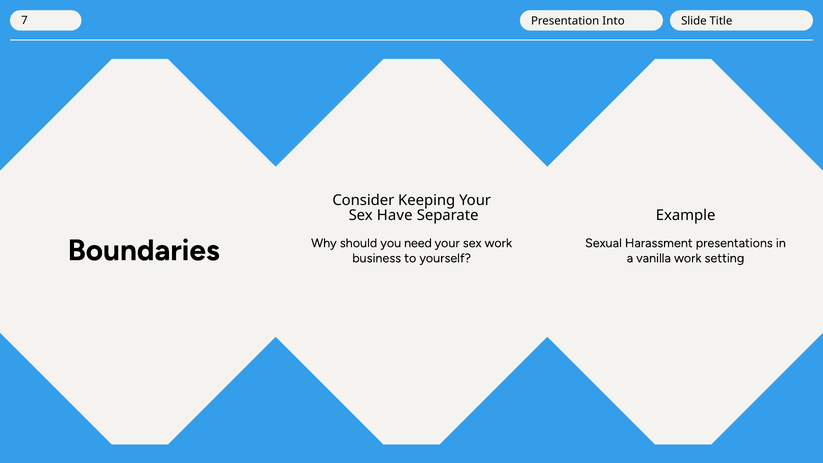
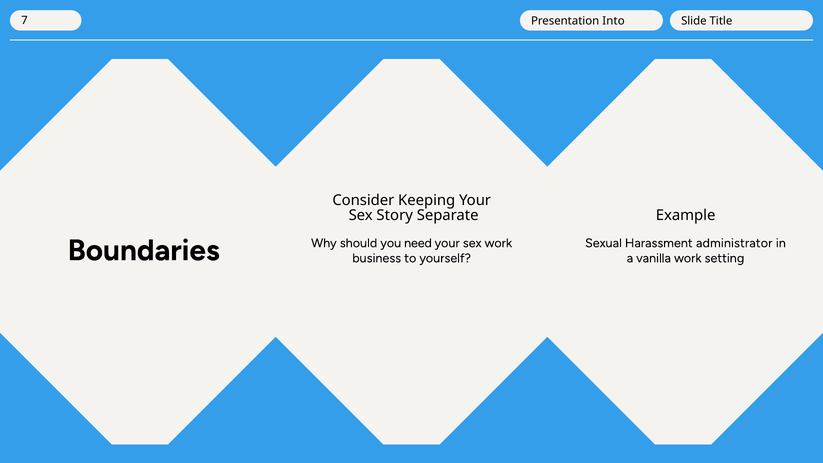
Have: Have -> Story
presentations: presentations -> administrator
